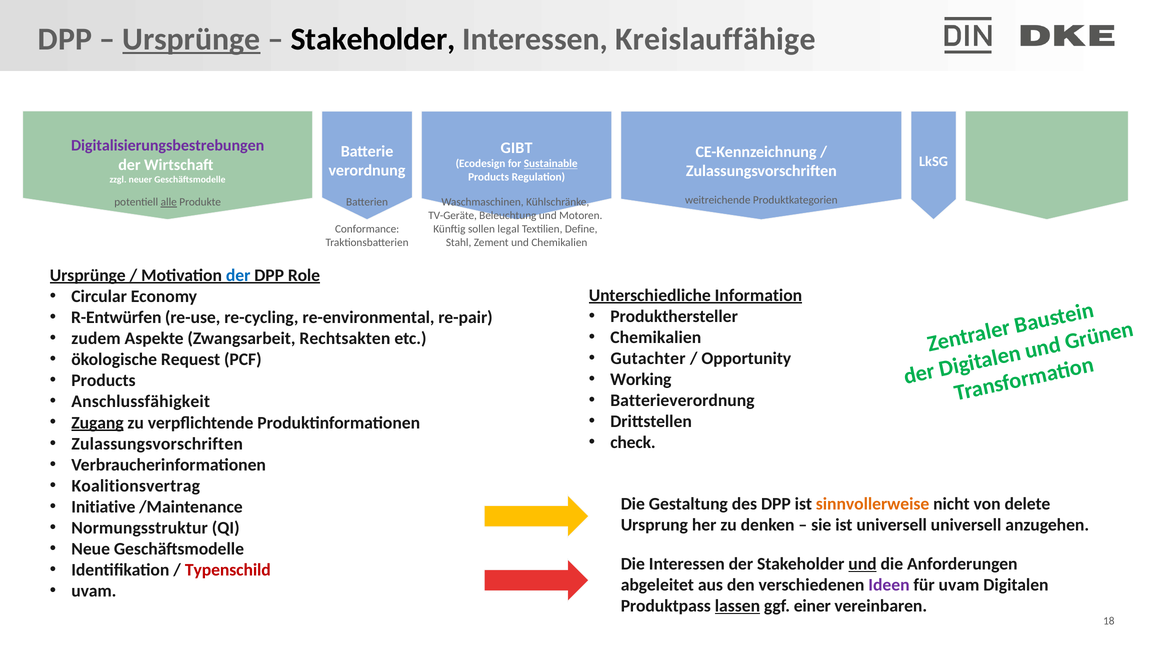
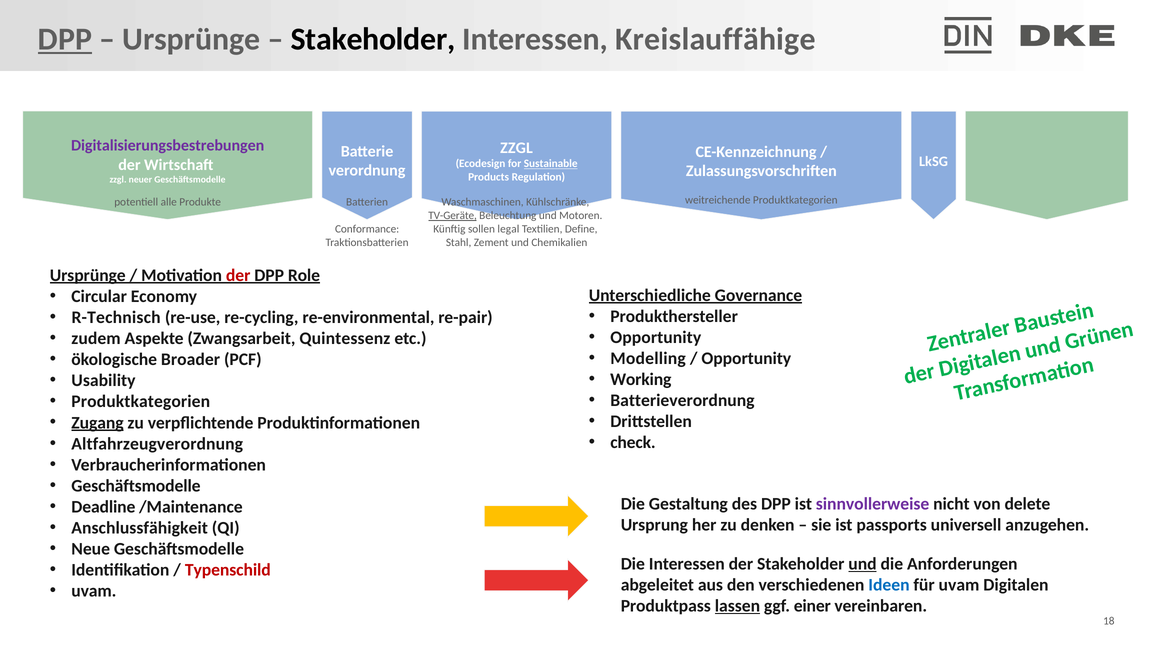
DPP at (65, 39) underline: none -> present
Ursprünge at (191, 39) underline: present -> none
GIBT at (516, 148): GIBT -> ZZGL
alle underline: present -> none
TV-Geräte underline: none -> present
der at (238, 275) colour: blue -> red
Information: Information -> Governance
R-Entwürfen: R-Entwürfen -> R-Technisch
Chemikalien at (656, 338): Chemikalien -> Opportunity
Rechtsakten: Rechtsakten -> Quintessenz
Gutachter: Gutachter -> Modelling
Request: Request -> Broader
Products at (103, 381): Products -> Usability
Anschlussfähigkeit at (141, 402): Anschlussfähigkeit -> Produktkategorien
Zulassungsvorschriften at (157, 444): Zulassungsvorschriften -> Altfahrzeugverordnung
Koalitionsvertrag at (136, 486): Koalitionsvertrag -> Geschäftsmodelle
sinnvollerweise colour: orange -> purple
Initiative: Initiative -> Deadline
ist universell: universell -> passports
Normungsstruktur: Normungsstruktur -> Anschlussfähigkeit
Ideen colour: purple -> blue
